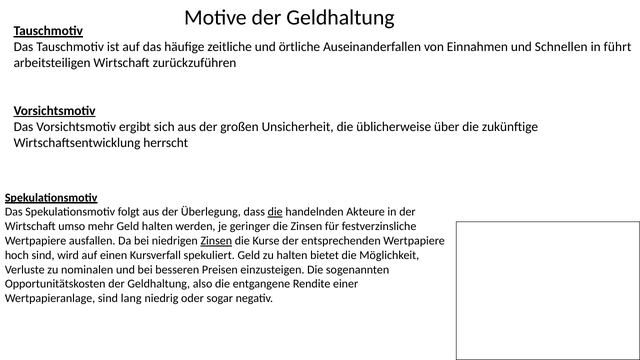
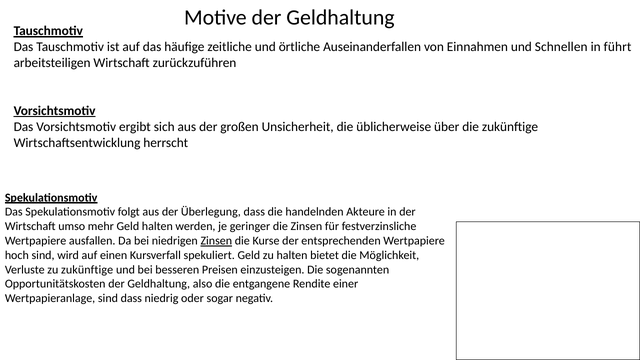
die at (275, 212) underline: present -> none
zu nominalen: nominalen -> zukünftige
sind lang: lang -> dass
